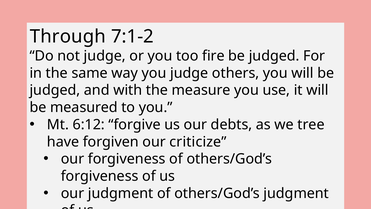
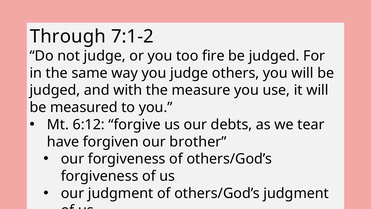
tree: tree -> tear
criticize: criticize -> brother
